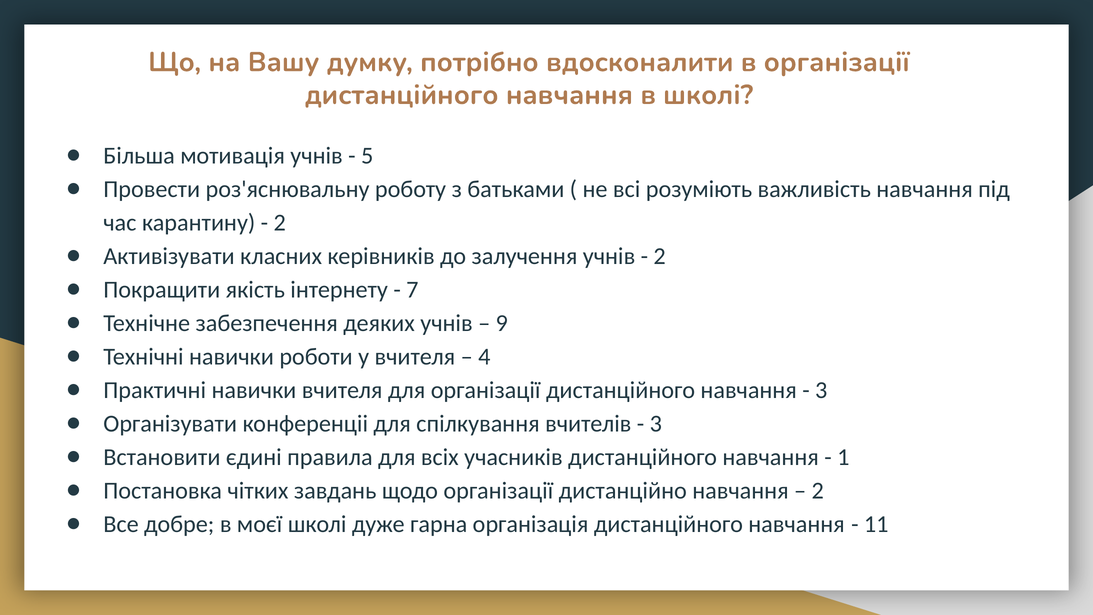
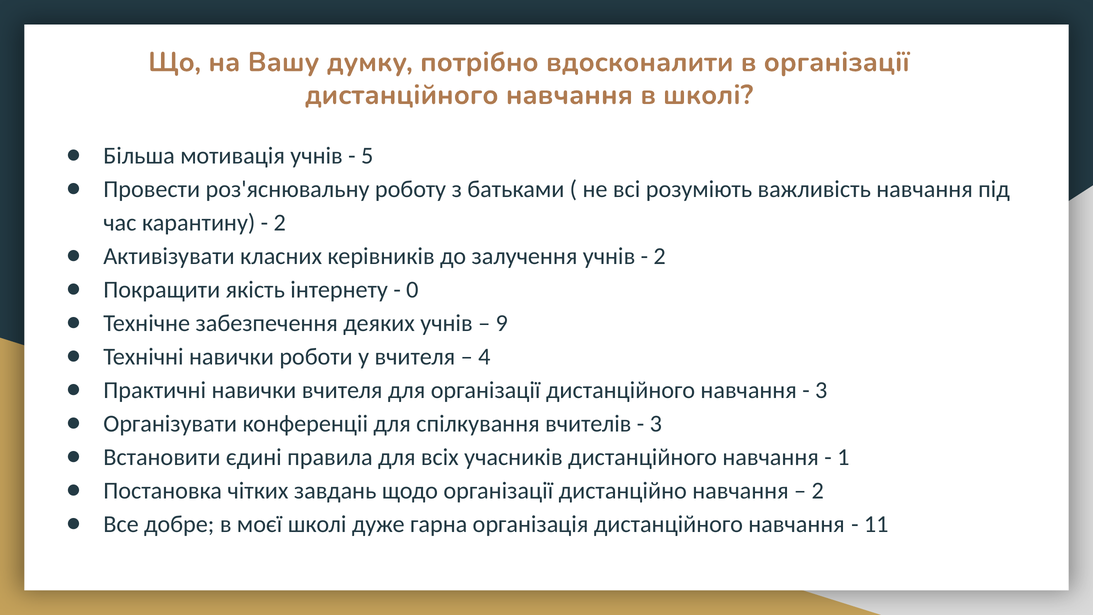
7: 7 -> 0
